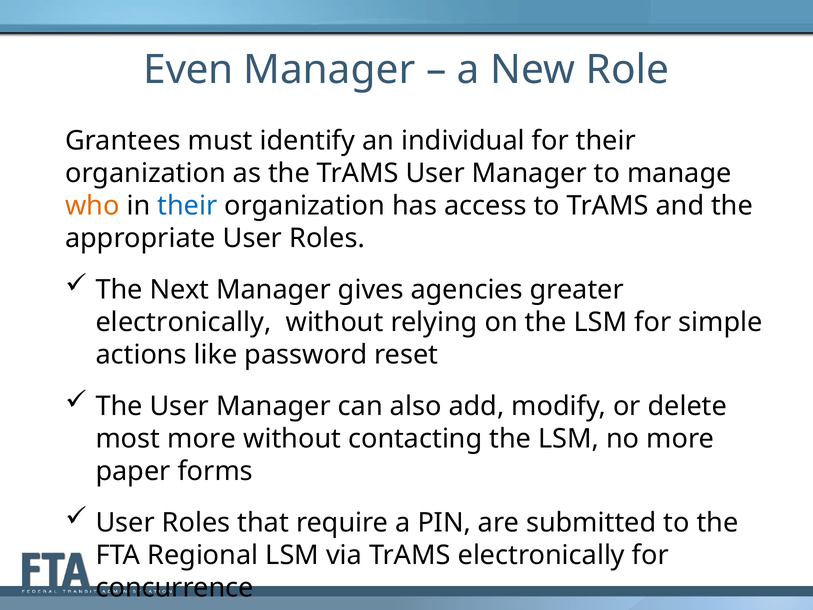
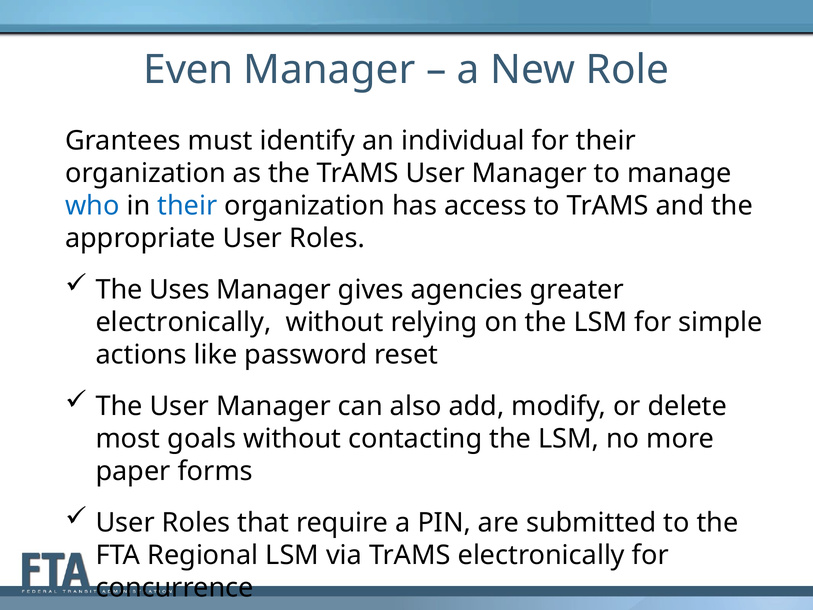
who colour: orange -> blue
Next: Next -> Uses
most more: more -> goals
